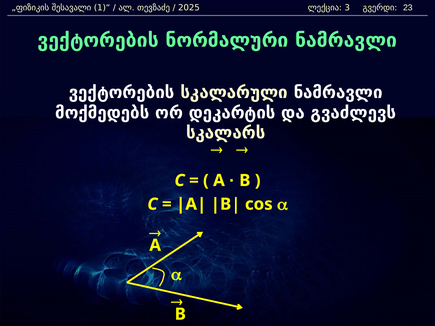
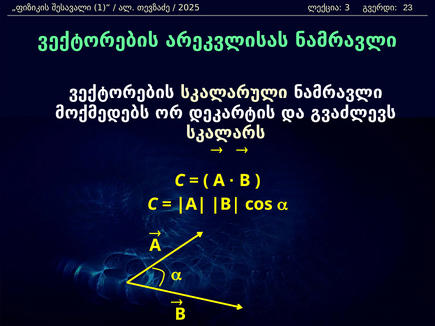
ნორმალური: ნორმალური -> არეკვლისას
